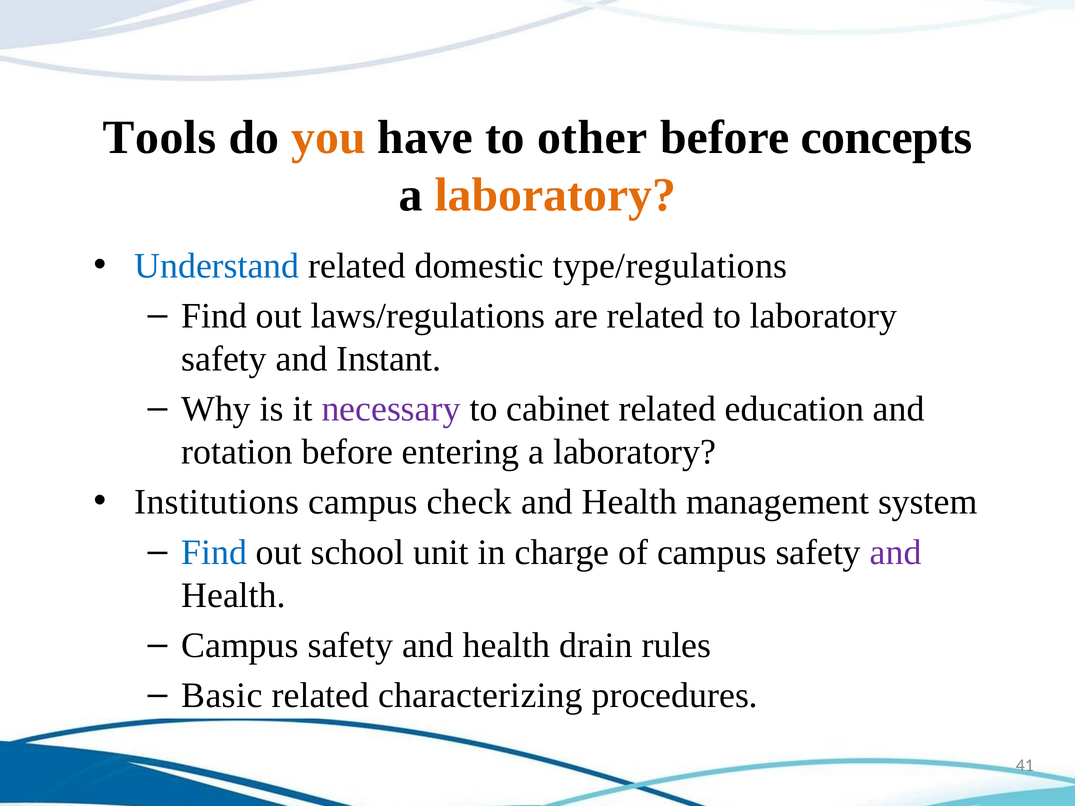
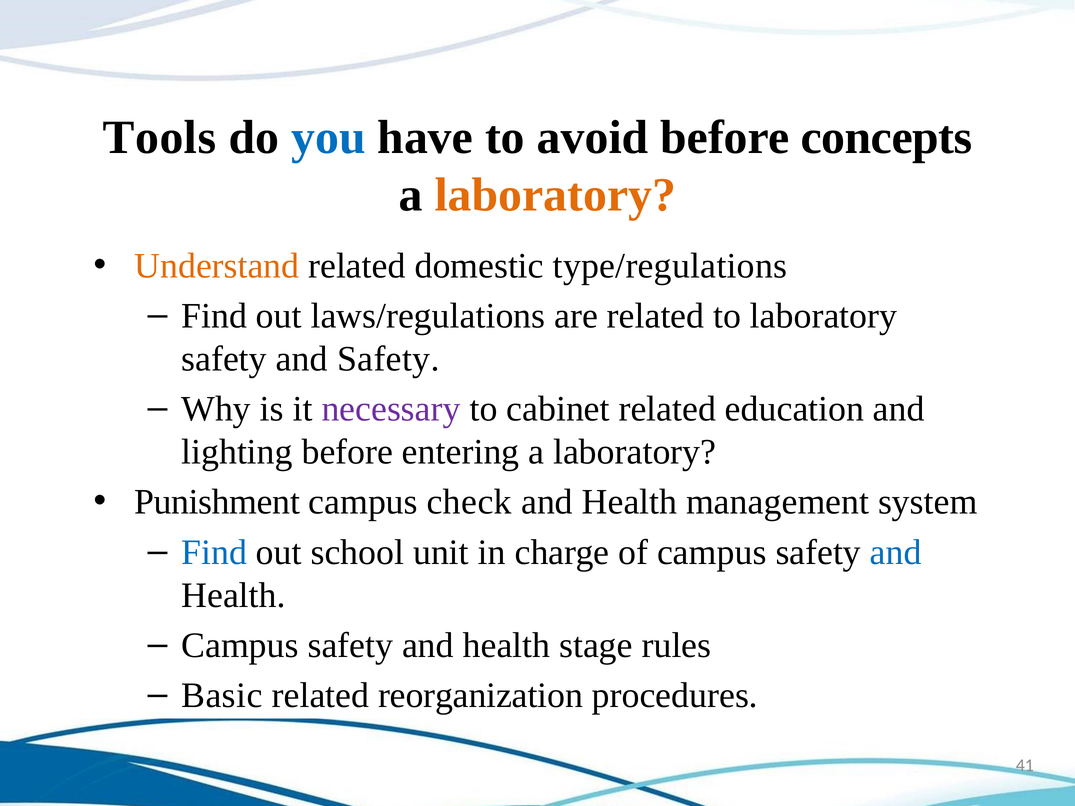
you colour: orange -> blue
other: other -> avoid
Understand colour: blue -> orange
and Instant: Instant -> Safety
rotation: rotation -> lighting
Institutions: Institutions -> Punishment
and at (896, 552) colour: purple -> blue
drain: drain -> stage
characterizing: characterizing -> reorganization
